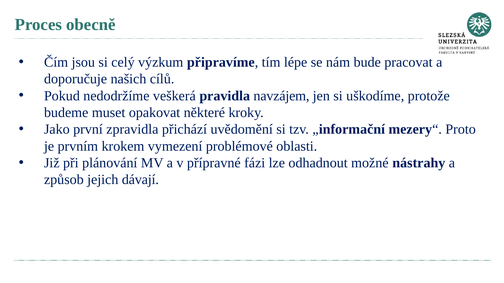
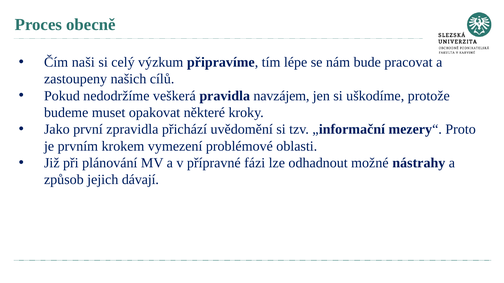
jsou: jsou -> naši
doporučuje: doporučuje -> zastoupeny
